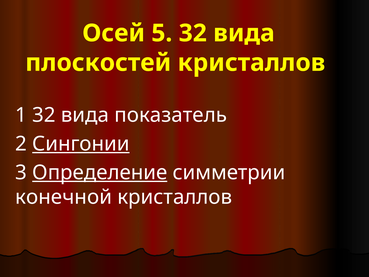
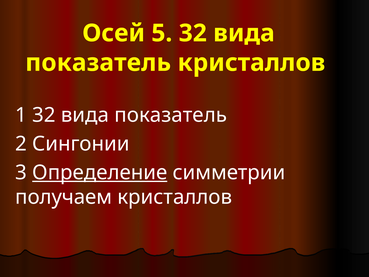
плоскостей at (98, 63): плоскостей -> показатель
Сингонии underline: present -> none
конечной: конечной -> получаем
